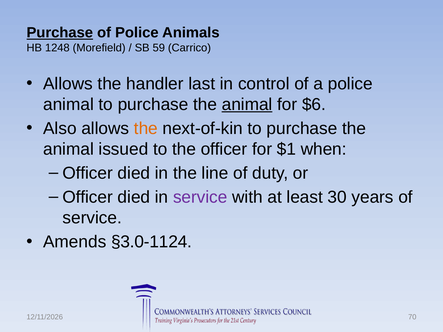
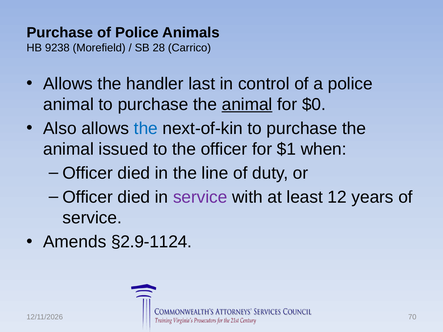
Purchase at (60, 33) underline: present -> none
1248: 1248 -> 9238
59: 59 -> 28
$6: $6 -> $0
the at (146, 129) colour: orange -> blue
30: 30 -> 12
§3.0-1124: §3.0-1124 -> §2.9-1124
